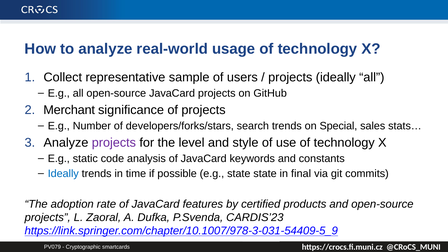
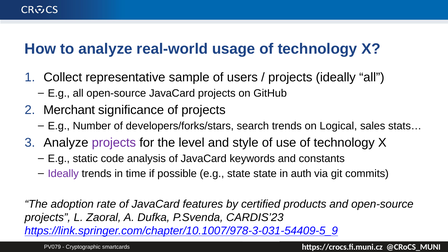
Special: Special -> Logical
Ideally at (63, 174) colour: blue -> purple
final: final -> auth
